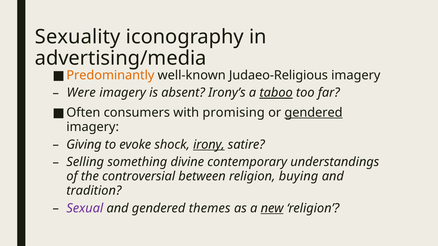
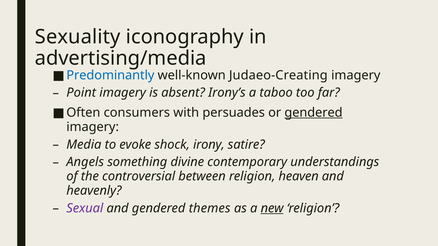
Predominantly colour: orange -> blue
Judaeo-Religious: Judaeo-Religious -> Judaeo-Creating
Were: Were -> Point
taboo underline: present -> none
promising: promising -> persuades
Giving: Giving -> Media
irony underline: present -> none
Selling: Selling -> Angels
buying: buying -> heaven
tradition: tradition -> heavenly
